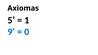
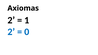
5 at (11, 20): 5 -> 2
9 at (11, 32): 9 -> 2
